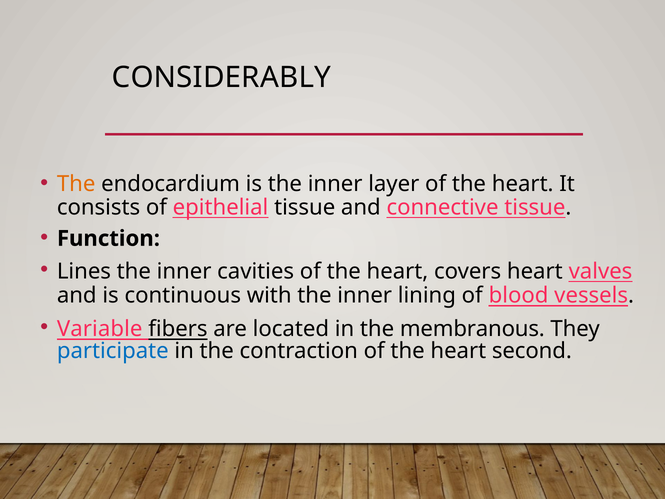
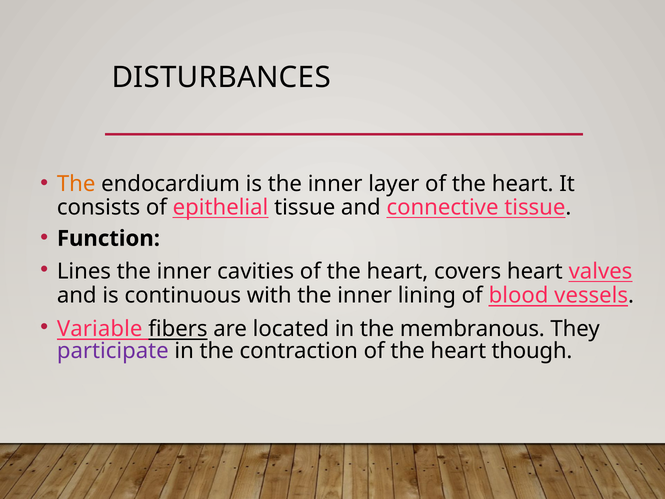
CONSIDERABLY: CONSIDERABLY -> DISTURBANCES
participate colour: blue -> purple
second: second -> though
